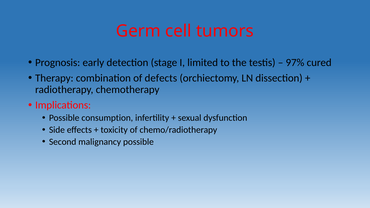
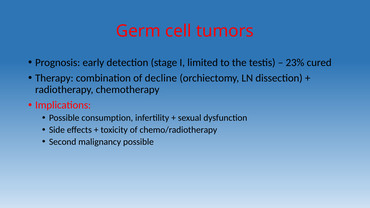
97%: 97% -> 23%
defects: defects -> decline
